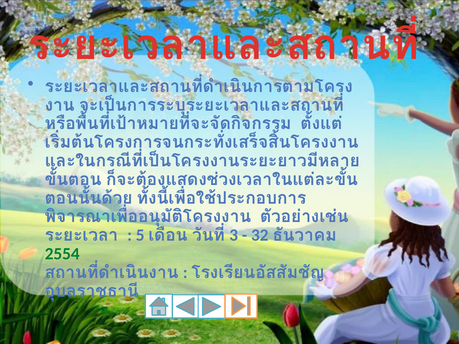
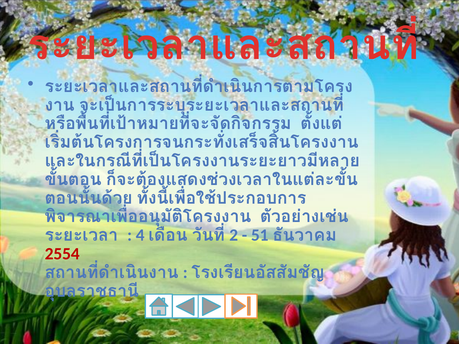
5: 5 -> 4
3: 3 -> 2
32: 32 -> 51
2554 colour: green -> red
